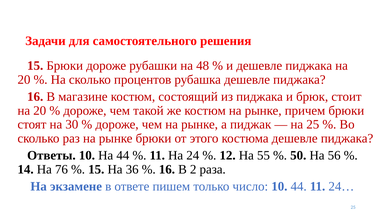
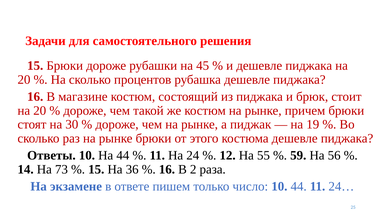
48: 48 -> 45
на 25: 25 -> 19
50: 50 -> 59
76: 76 -> 73
